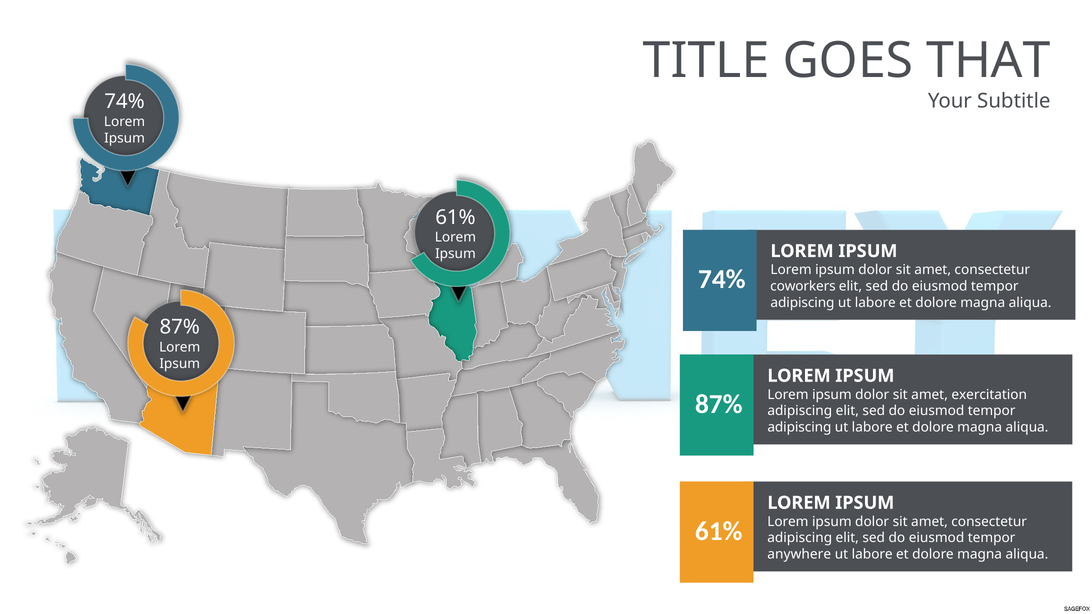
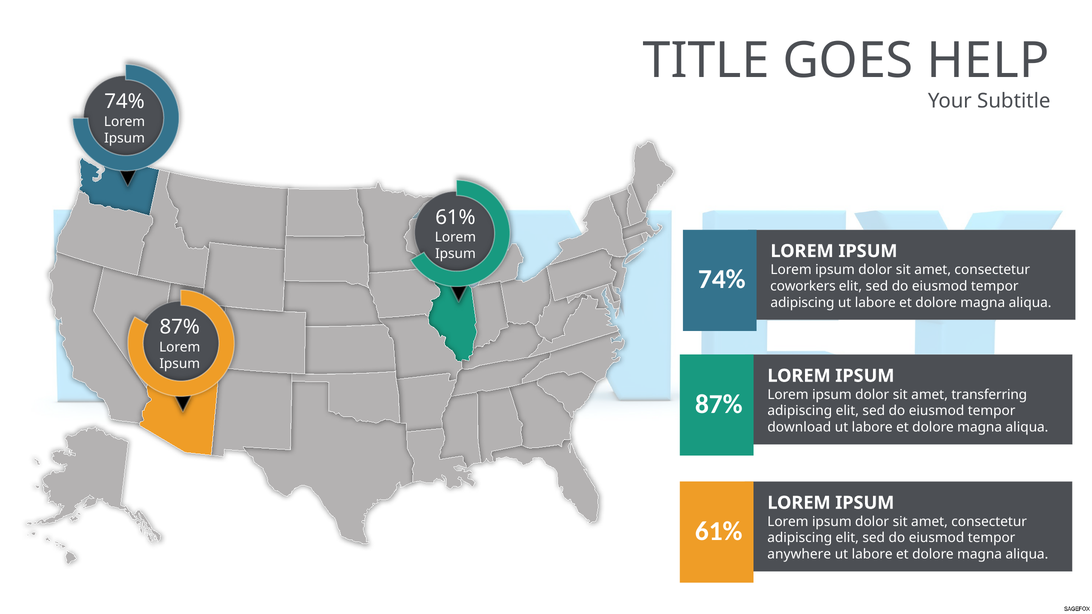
THAT: THAT -> HELP
exercitation: exercitation -> transferring
adipiscing at (799, 427): adipiscing -> download
